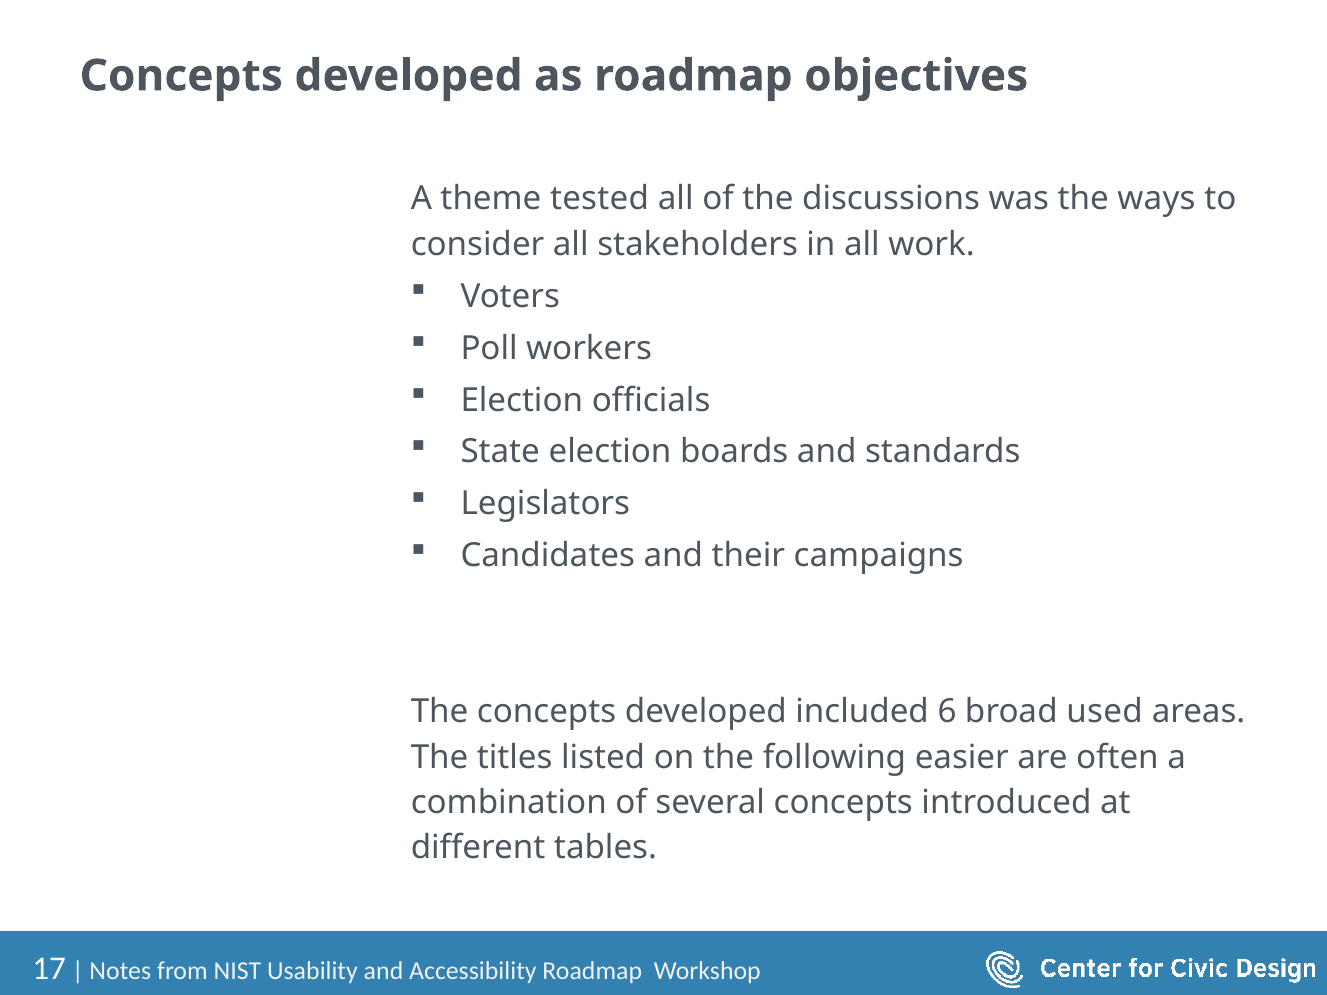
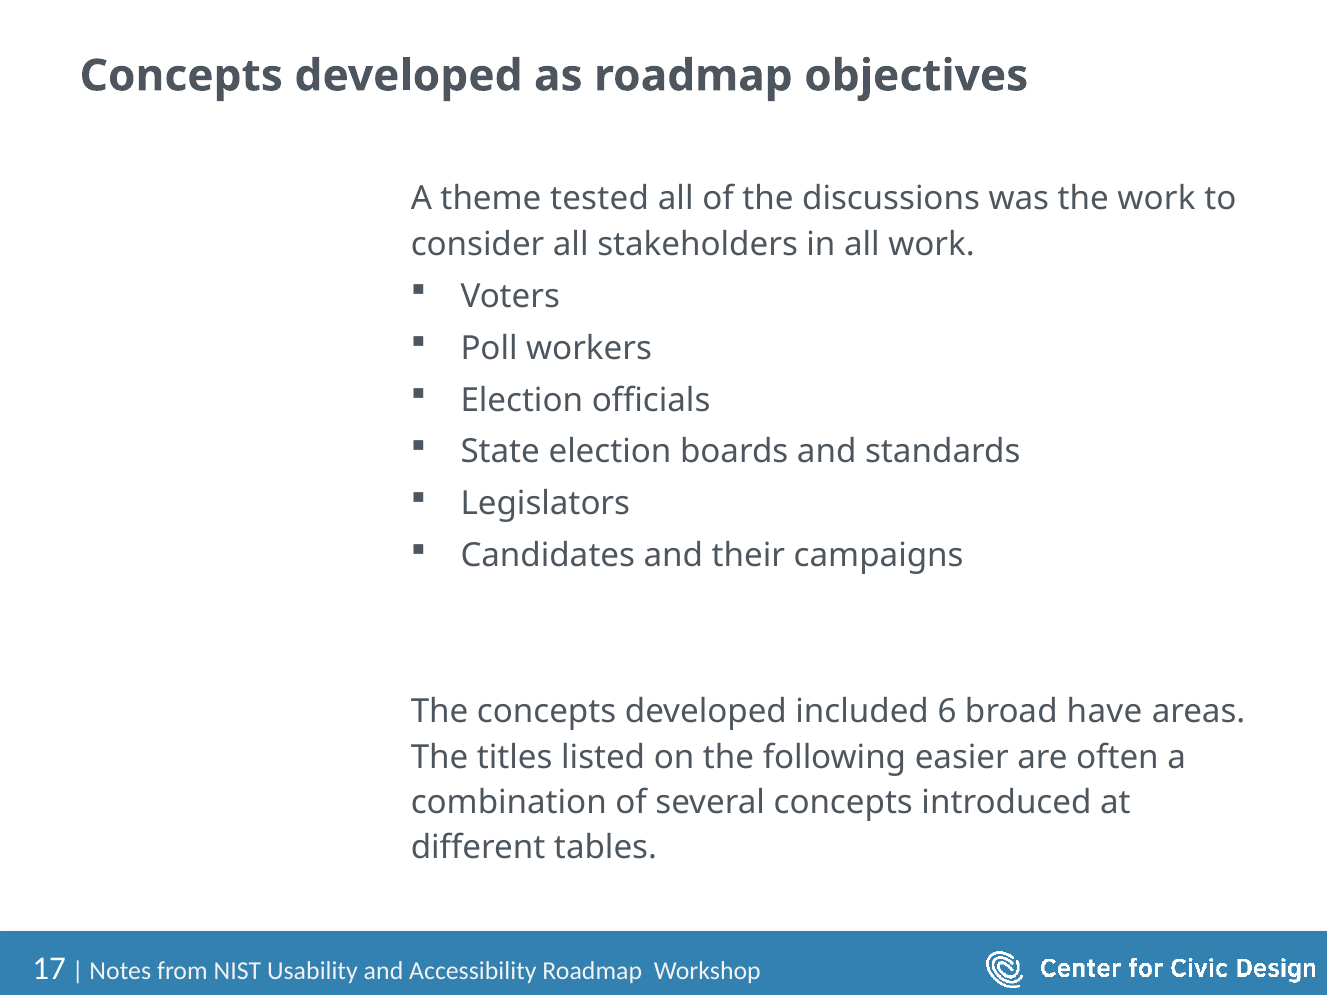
the ways: ways -> work
used: used -> have
